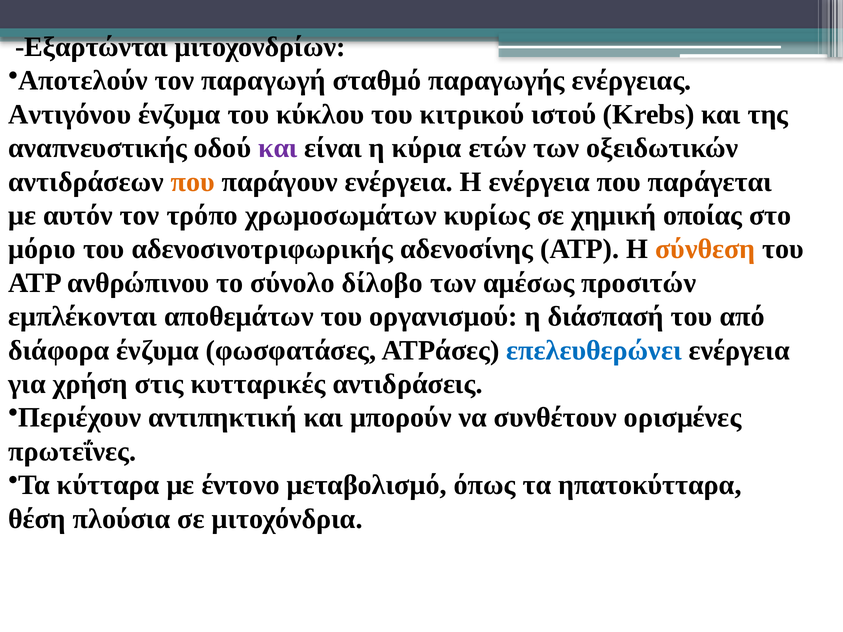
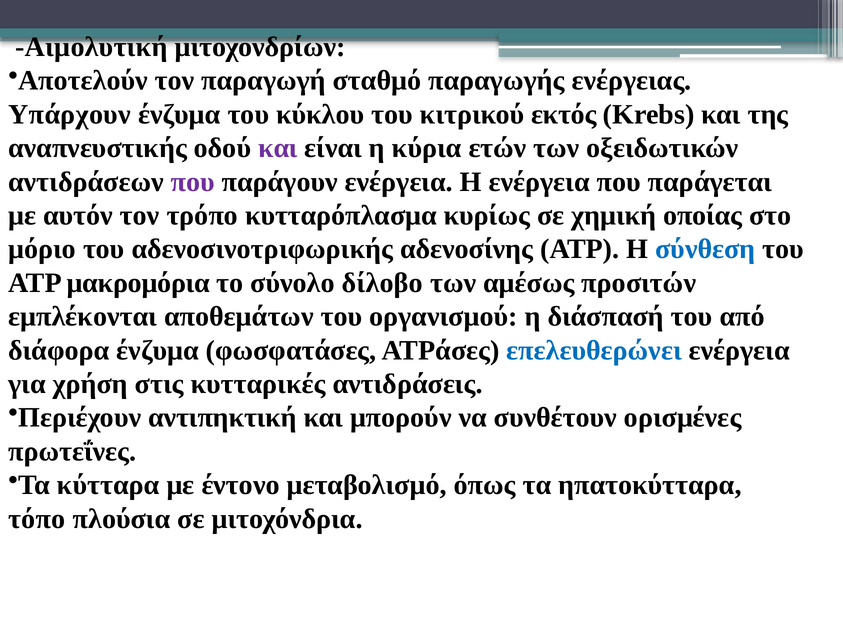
Εξαρτώνται: Εξαρτώνται -> Αιμολυτική
Αντιγόνου: Αντιγόνου -> Υπάρχουν
ιστού: ιστού -> εκτός
που at (193, 182) colour: orange -> purple
χρωμοσωμάτων: χρωμοσωμάτων -> κυτταρόπλασμα
σύνθεση colour: orange -> blue
ανθρώπινου: ανθρώπινου -> μακρομόρια
θέση: θέση -> τόπο
